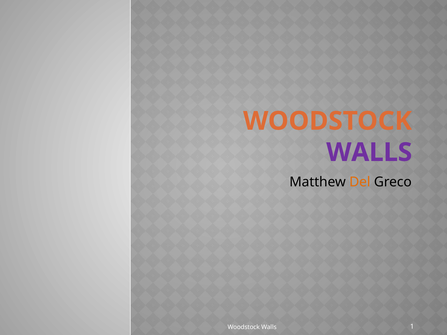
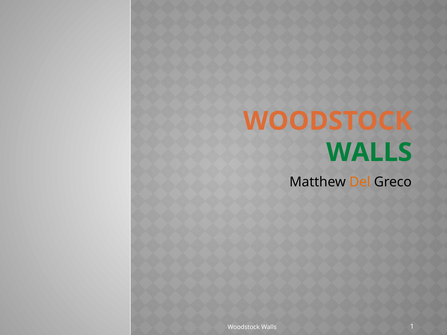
WALLS at (369, 152) colour: purple -> green
